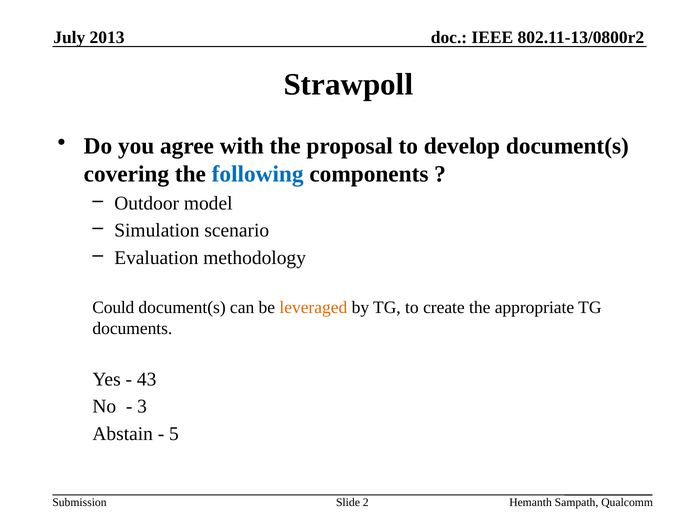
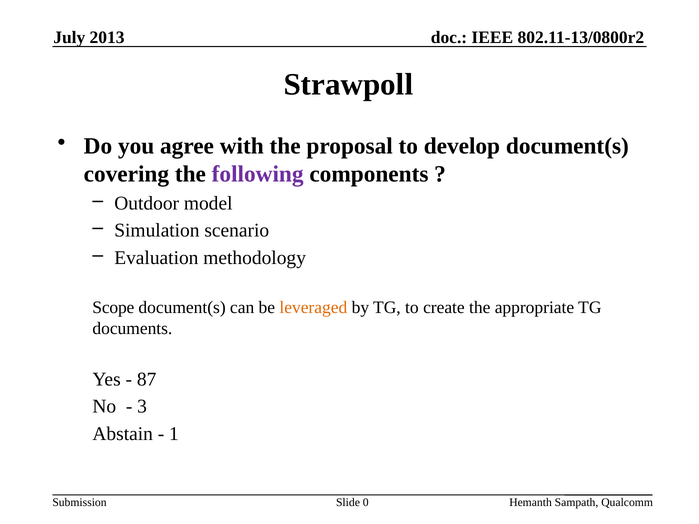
following colour: blue -> purple
Could: Could -> Scope
43: 43 -> 87
5: 5 -> 1
2: 2 -> 0
